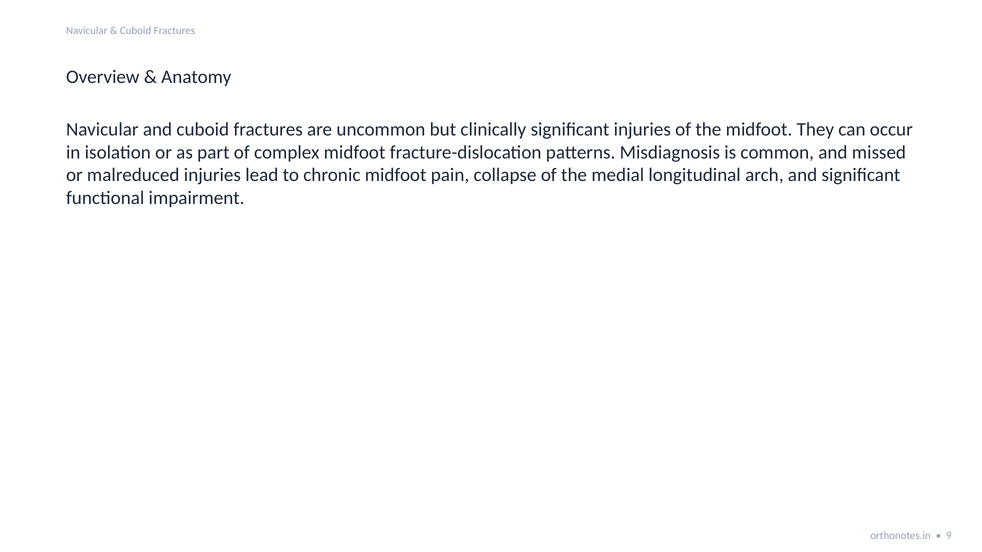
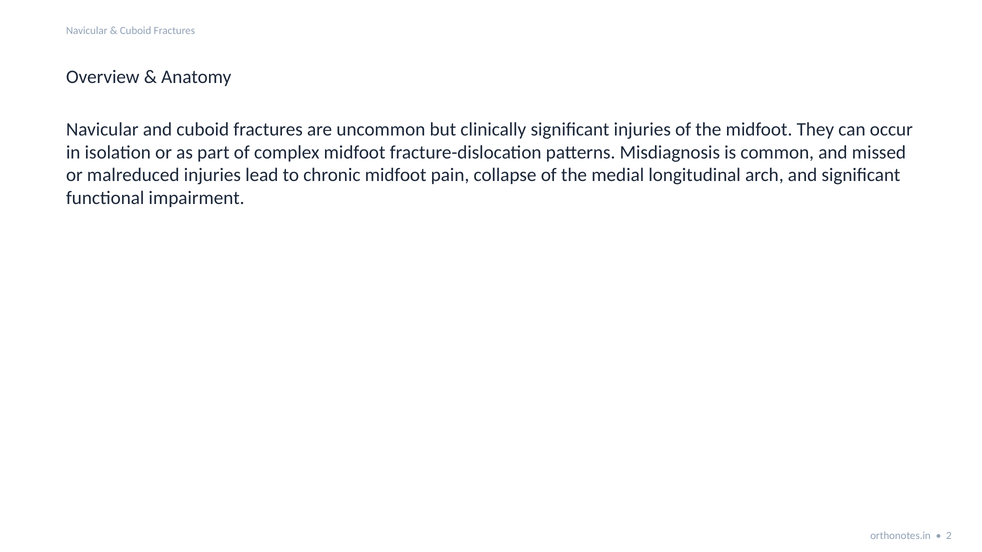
9: 9 -> 2
